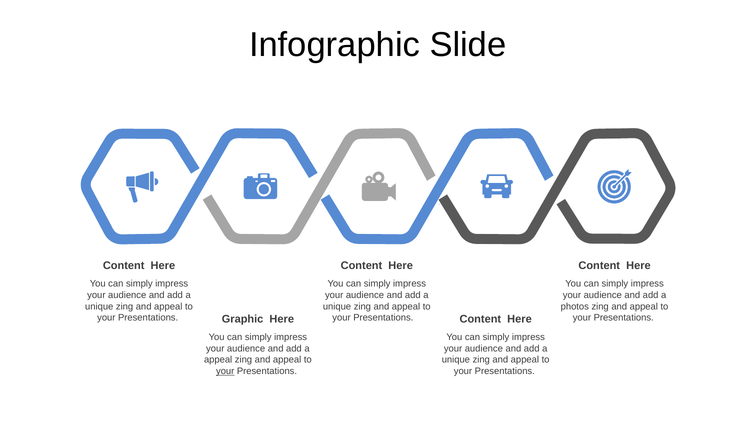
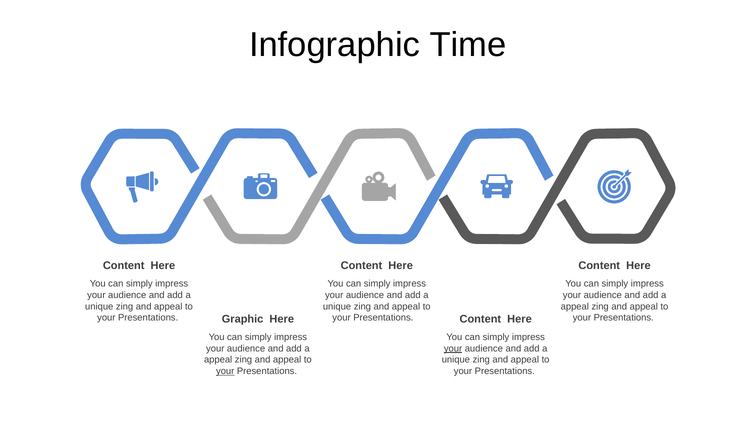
Slide: Slide -> Time
photos at (575, 307): photos -> appeal
your at (453, 349) underline: none -> present
